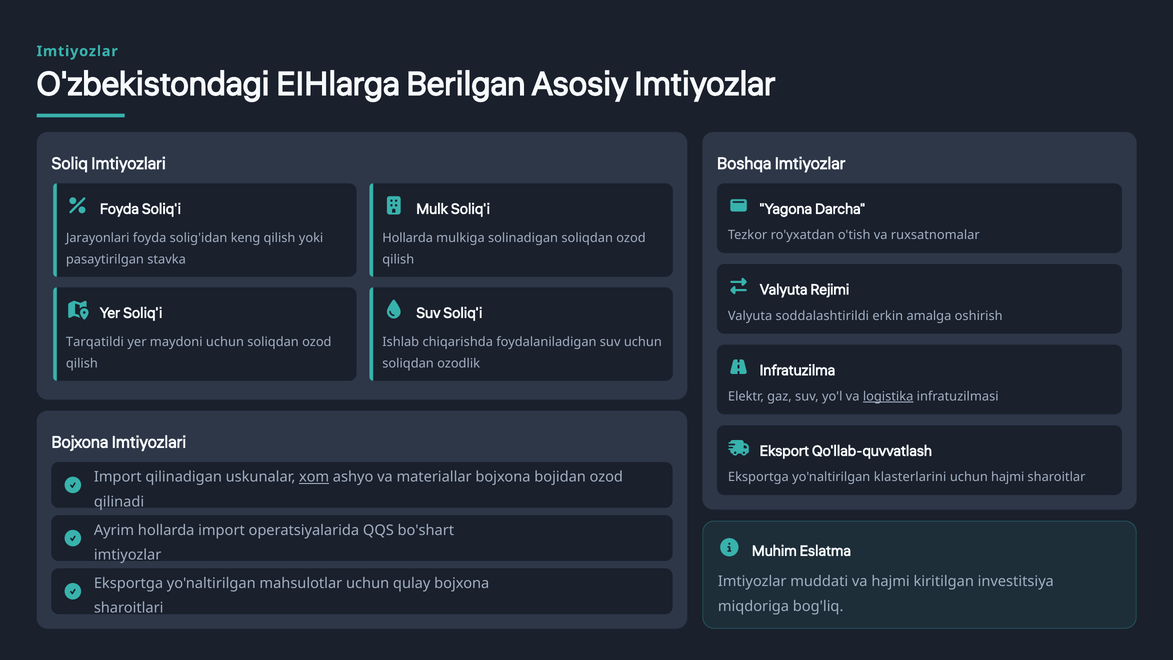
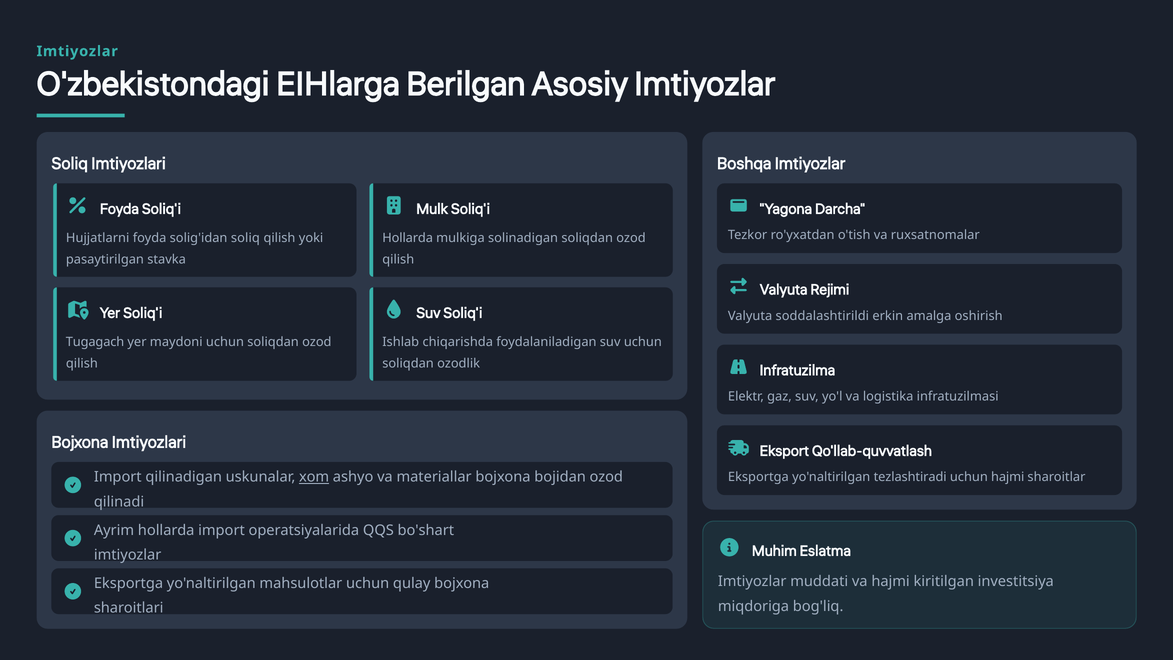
Jarayonlari: Jarayonlari -> Hujjatlarni
solig'idan keng: keng -> soliq
Tarqatildi: Tarqatildi -> Tugagach
logistika underline: present -> none
klasterlarini: klasterlarini -> tezlashtiradi
